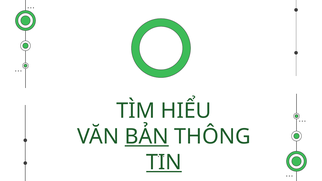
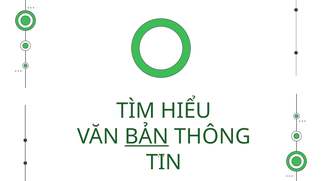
TIN underline: present -> none
